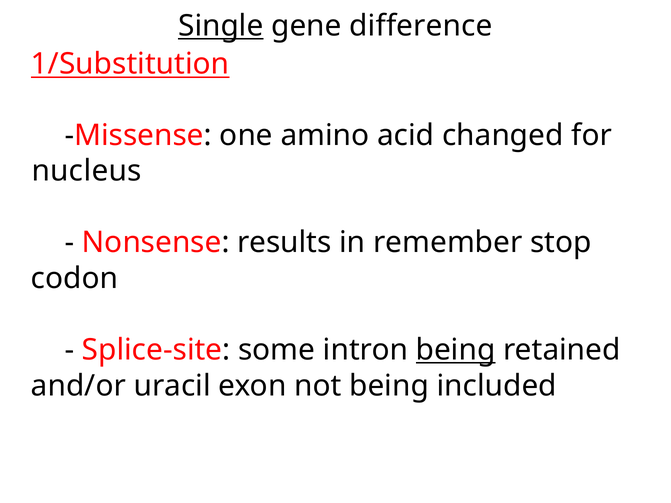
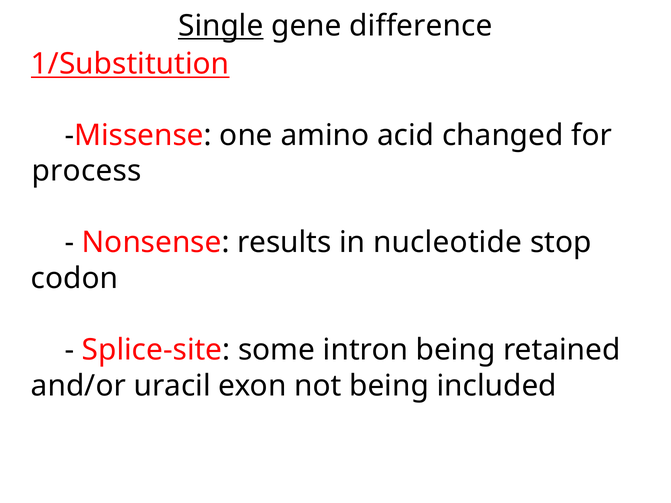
nucleus: nucleus -> process
remember: remember -> nucleotide
being at (456, 350) underline: present -> none
